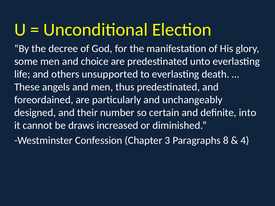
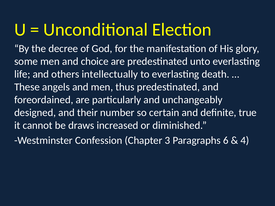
unsupported: unsupported -> intellectually
into: into -> true
8: 8 -> 6
